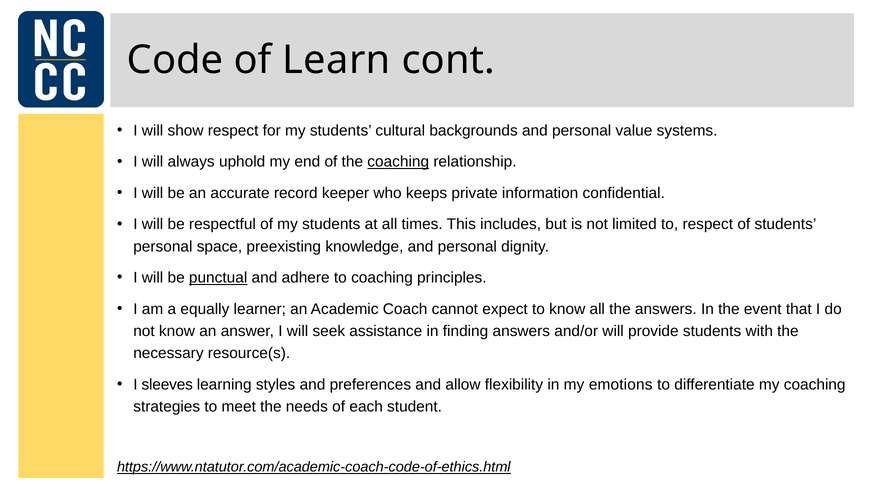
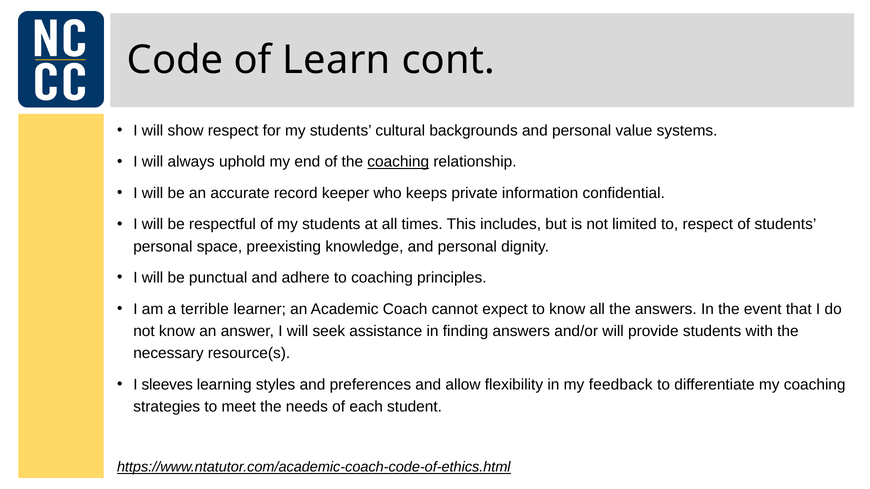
punctual underline: present -> none
equally: equally -> terrible
emotions: emotions -> feedback
